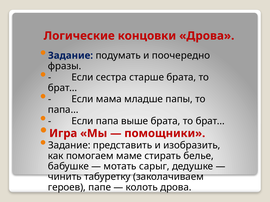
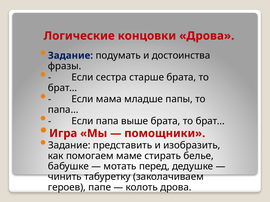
поочередно: поочередно -> достоинства
сарыг: сарыг -> перед
